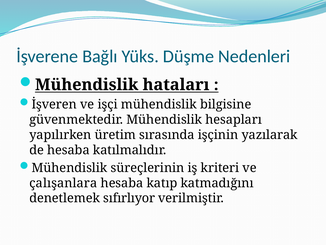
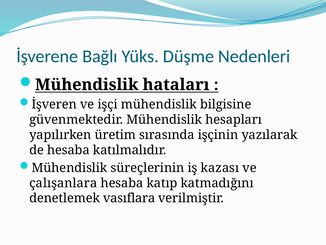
kriteri: kriteri -> kazası
sıfırlıyor: sıfırlıyor -> vasıflara
